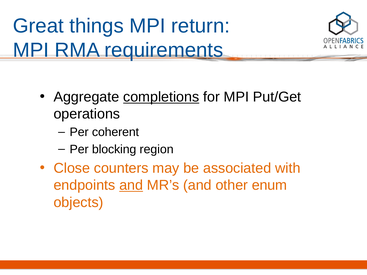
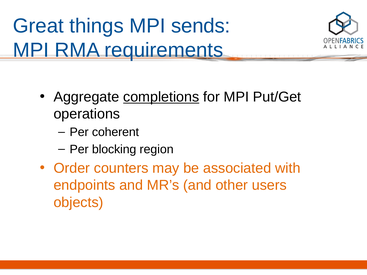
return: return -> sends
Close: Close -> Order
and at (131, 185) underline: present -> none
enum: enum -> users
